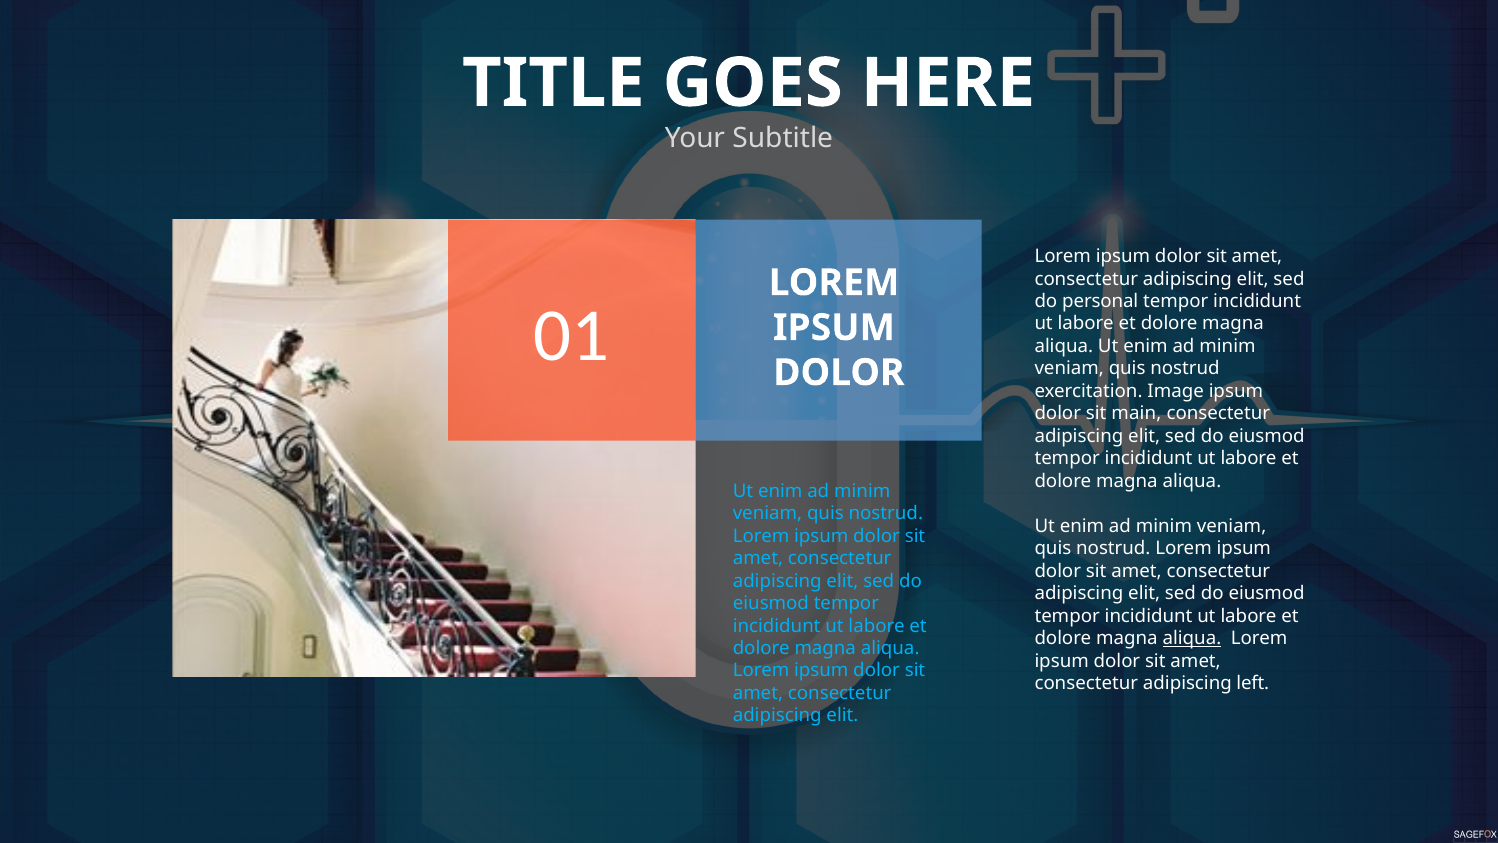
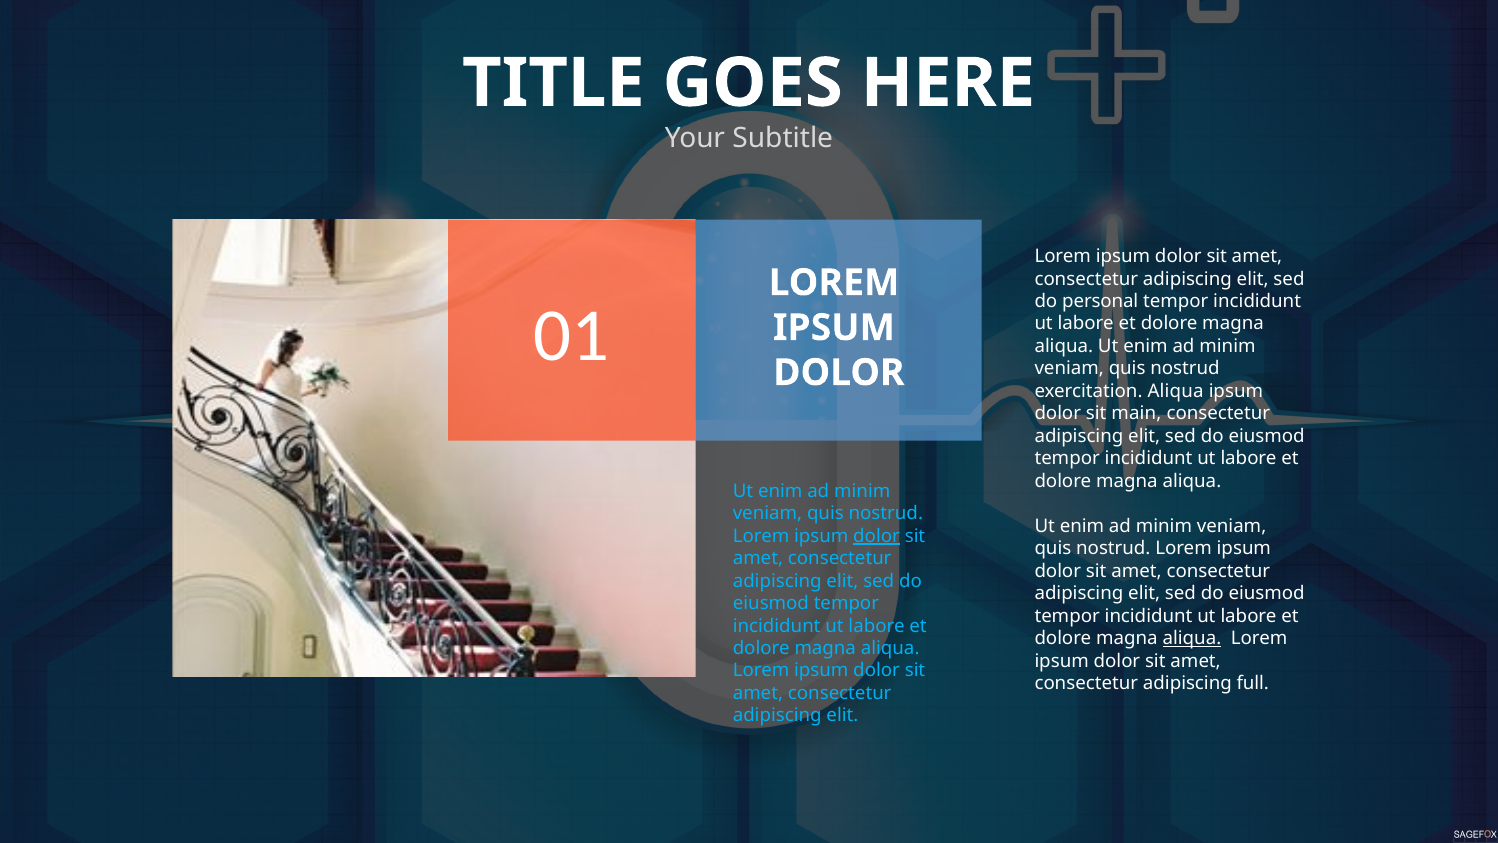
exercitation Image: Image -> Aliqua
dolor at (877, 536) underline: none -> present
left: left -> full
